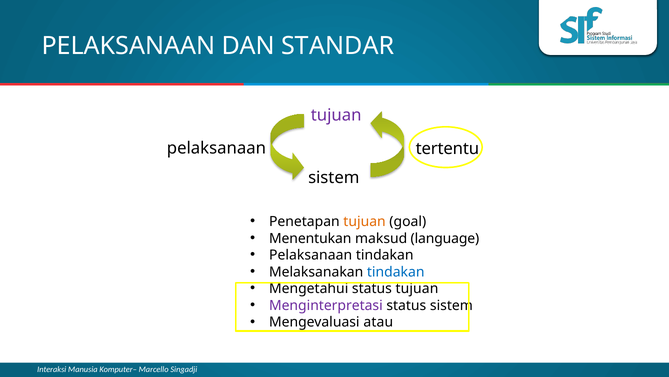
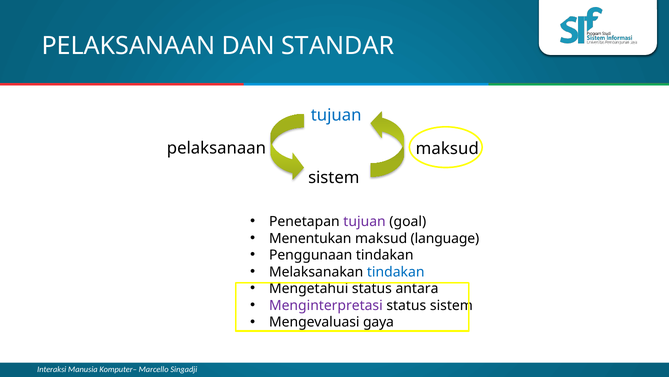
tujuan at (336, 115) colour: purple -> blue
tertentu at (447, 148): tertentu -> maksud
tujuan at (365, 221) colour: orange -> purple
Pelaksanaan at (311, 255): Pelaksanaan -> Penggunaan
status tujuan: tujuan -> antara
atau: atau -> gaya
